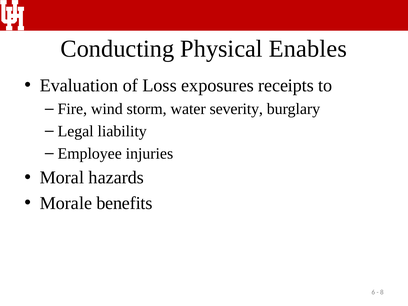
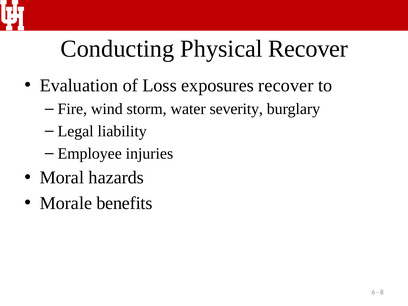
Physical Enables: Enables -> Recover
exposures receipts: receipts -> recover
